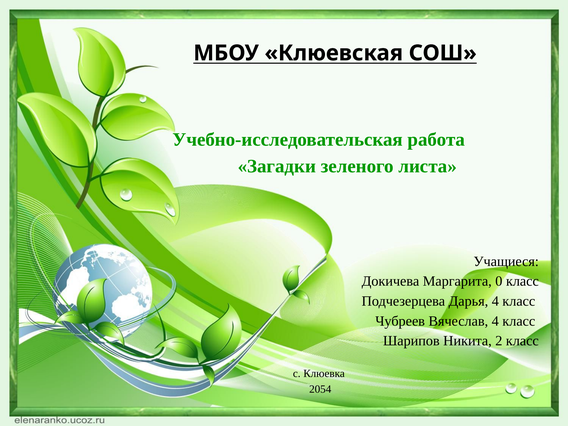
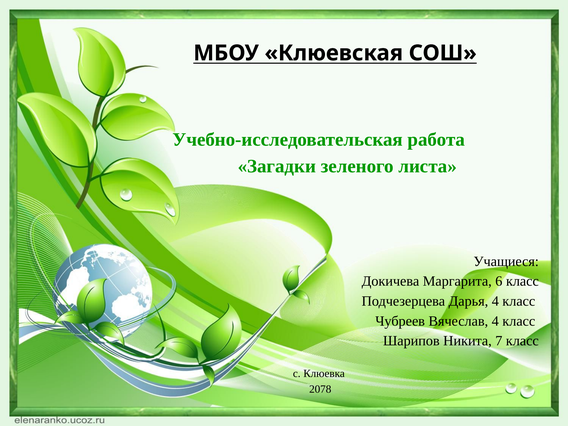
0: 0 -> 6
2: 2 -> 7
2054: 2054 -> 2078
